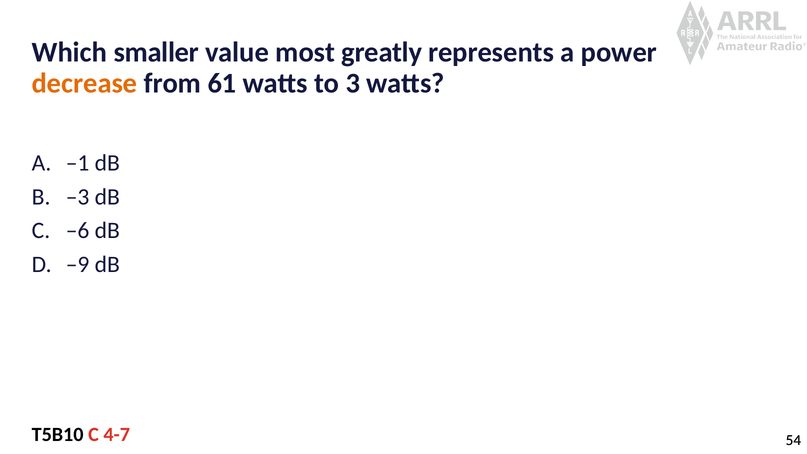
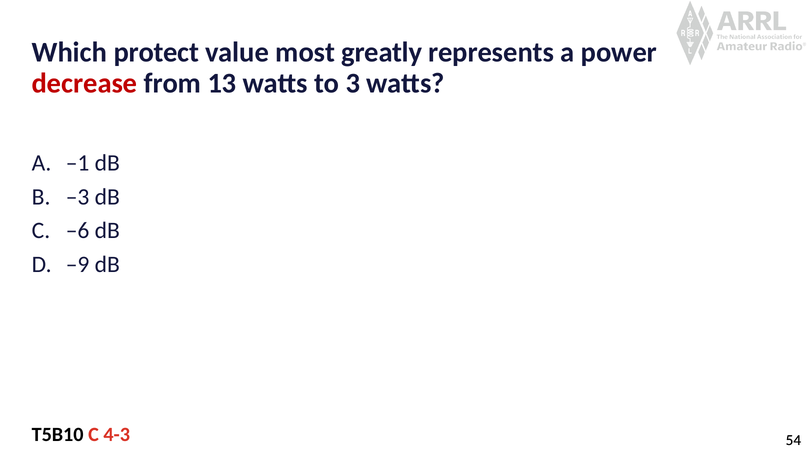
smaller: smaller -> protect
decrease colour: orange -> red
61: 61 -> 13
4-7: 4-7 -> 4-3
